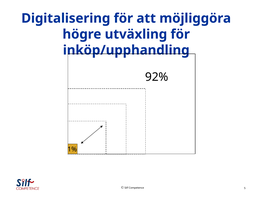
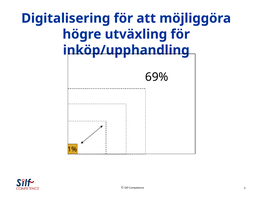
92%: 92% -> 69%
